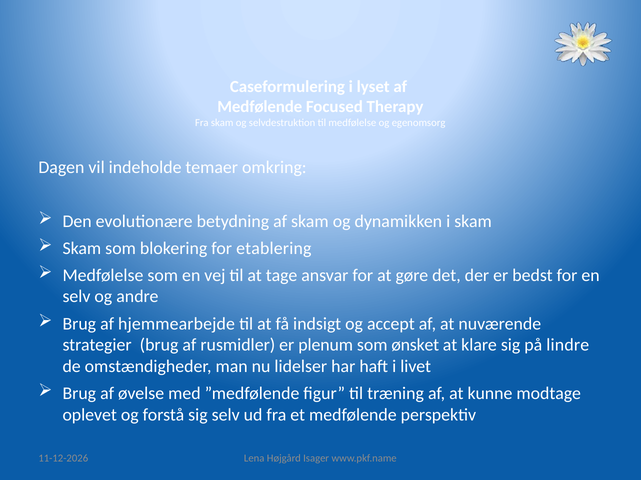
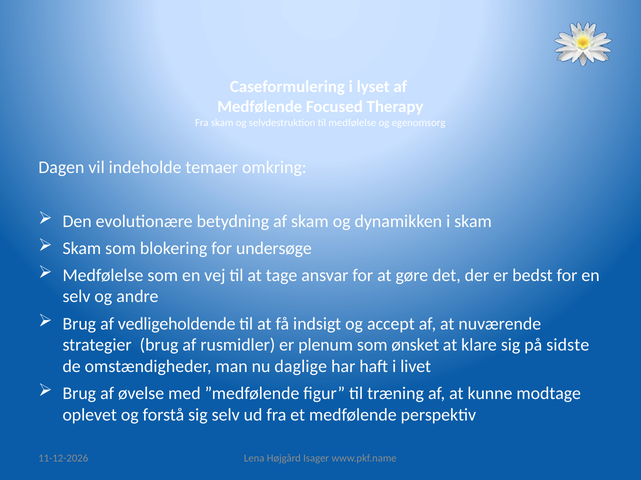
etablering: etablering -> undersøge
hjemmearbejde: hjemmearbejde -> vedligeholdende
lindre: lindre -> sidste
lidelser: lidelser -> daglige
